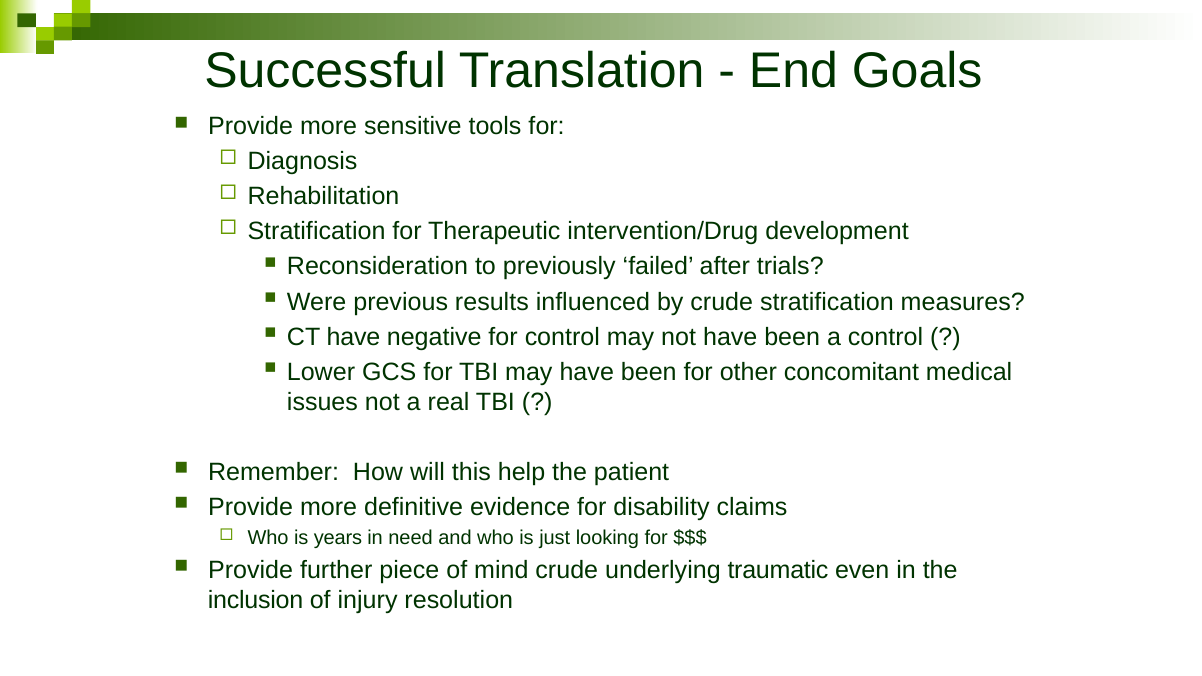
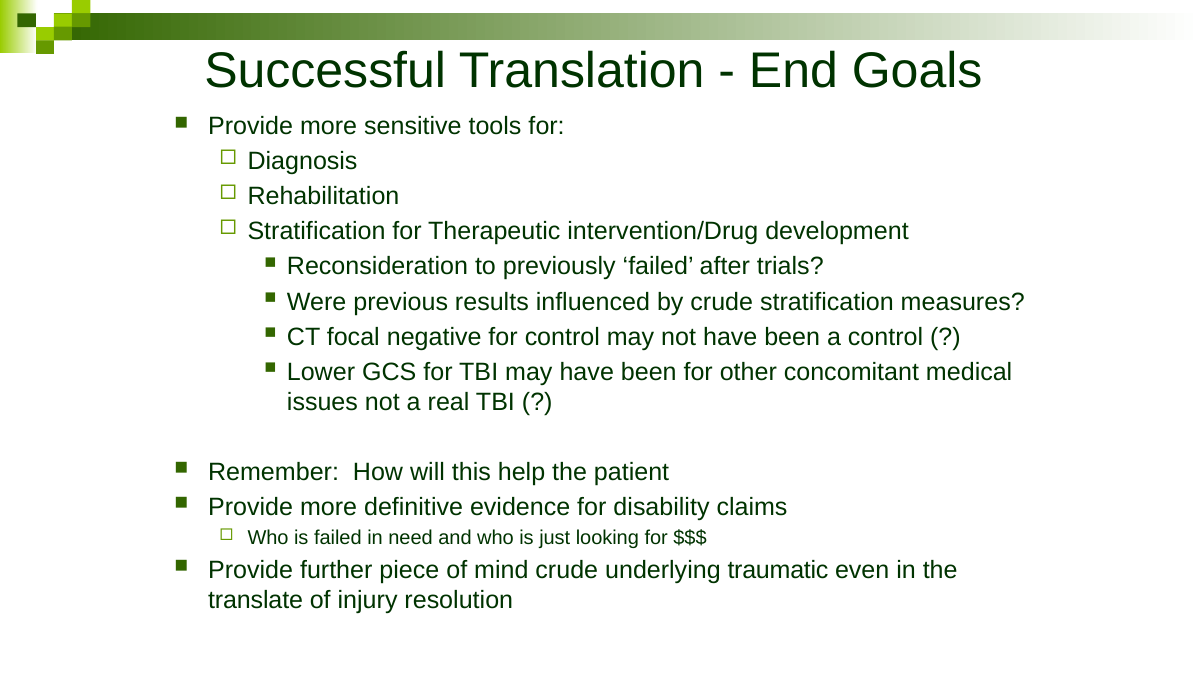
CT have: have -> focal
is years: years -> failed
inclusion: inclusion -> translate
